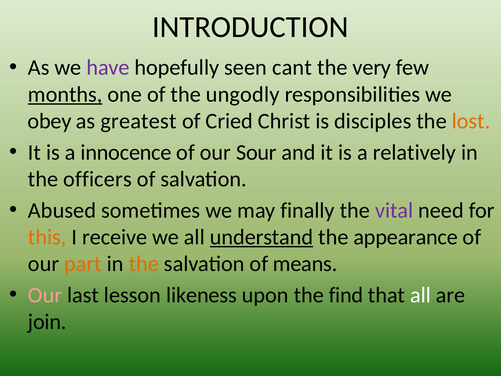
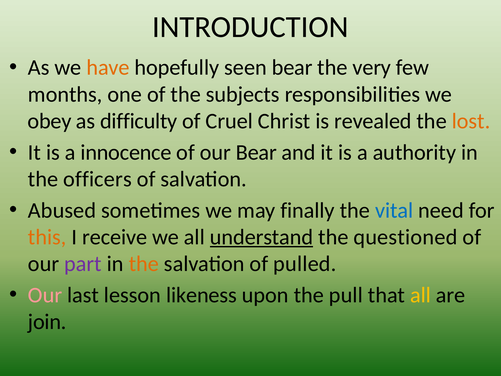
have colour: purple -> orange
seen cant: cant -> bear
months underline: present -> none
ungodly: ungodly -> subjects
greatest: greatest -> difficulty
Cried: Cried -> Cruel
disciples: disciples -> revealed
our Sour: Sour -> Bear
relatively: relatively -> authority
vital colour: purple -> blue
appearance: appearance -> questioned
part colour: orange -> purple
means: means -> pulled
find: find -> pull
all at (420, 295) colour: white -> yellow
